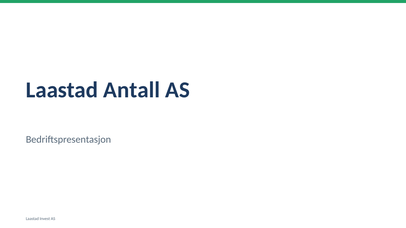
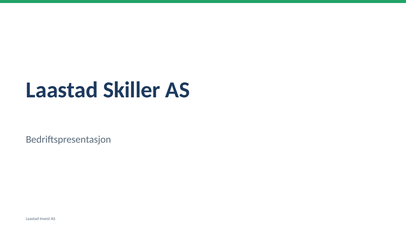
Antall: Antall -> Skiller
